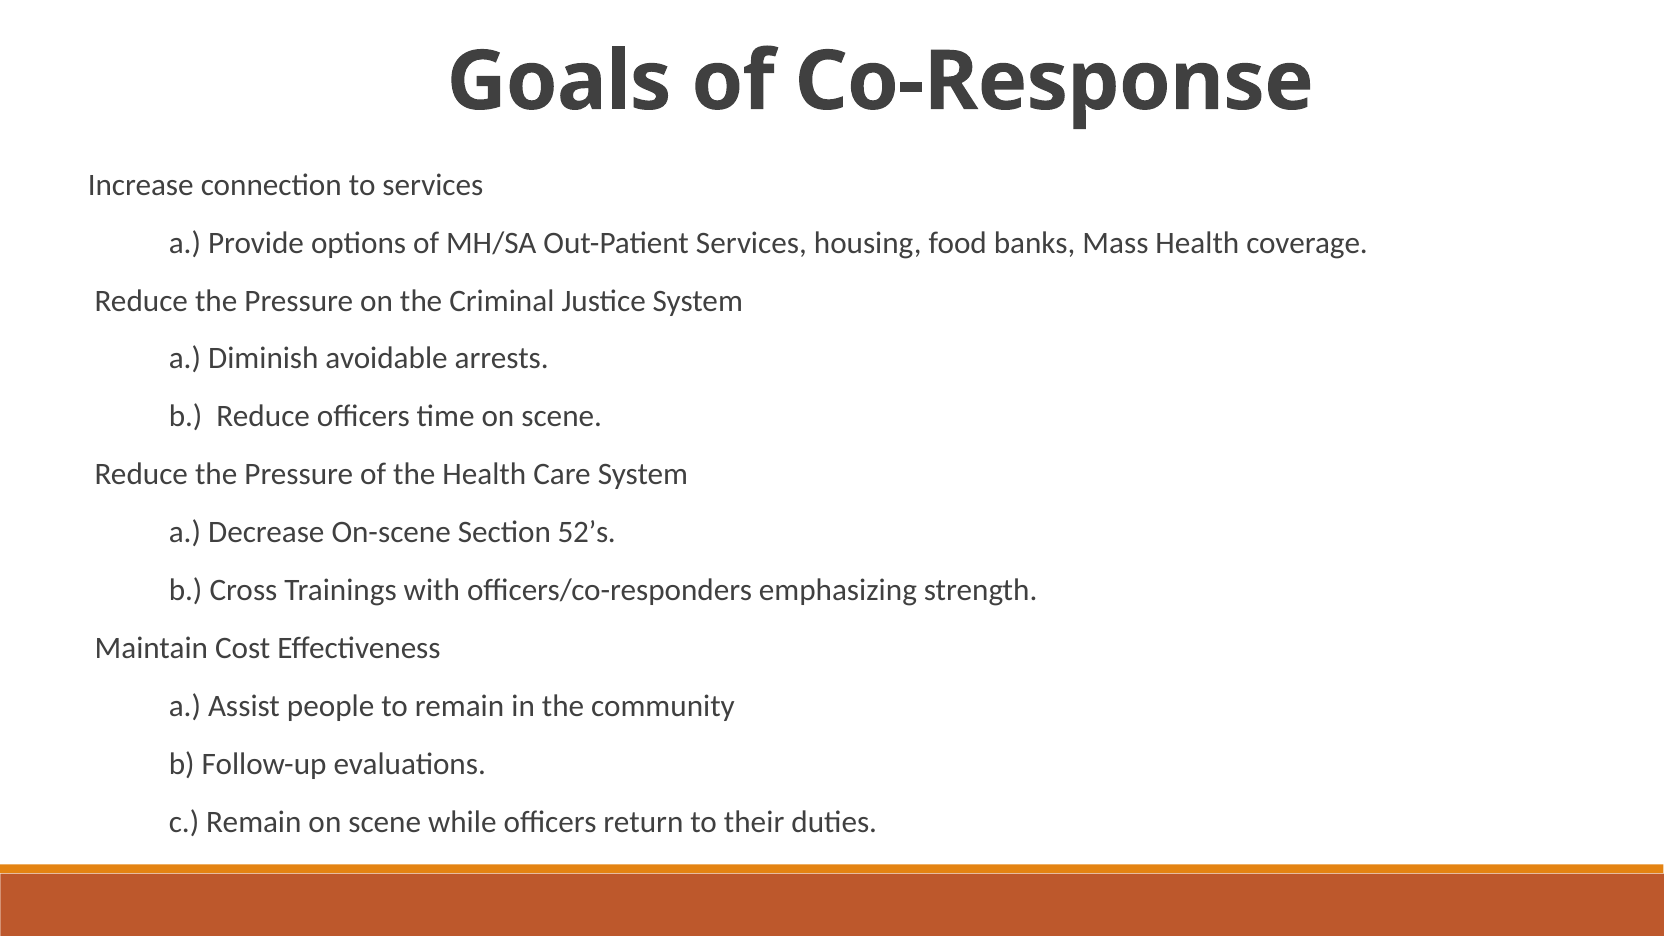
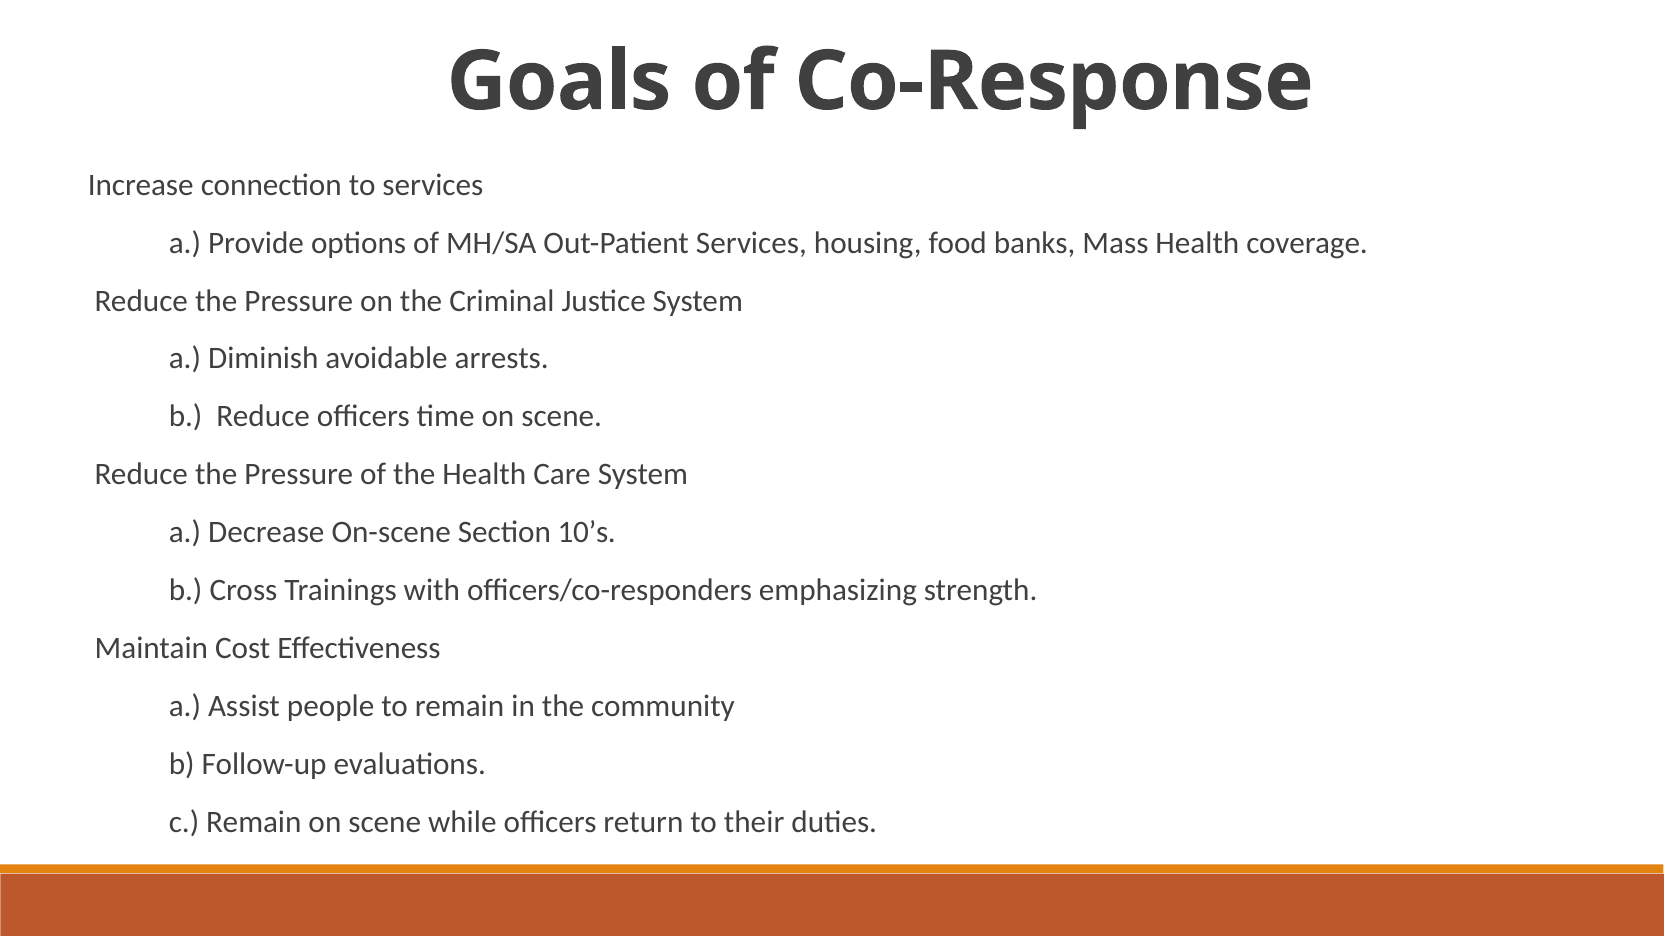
52’s: 52’s -> 10’s
